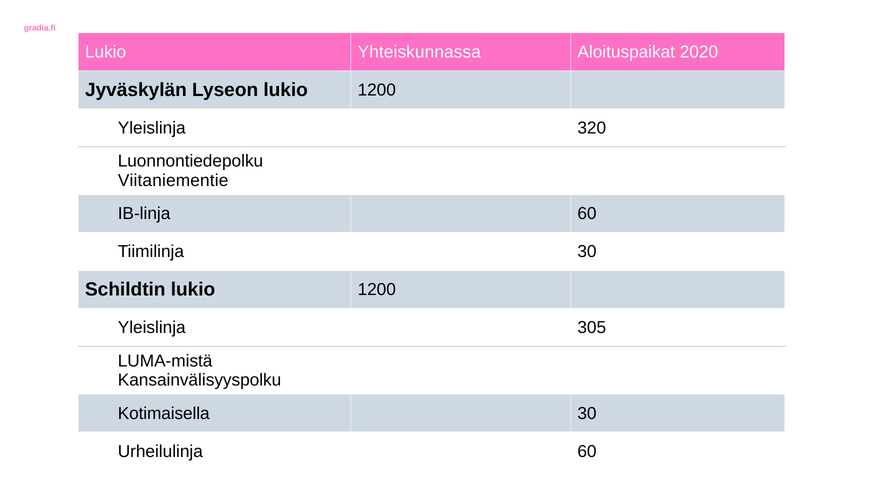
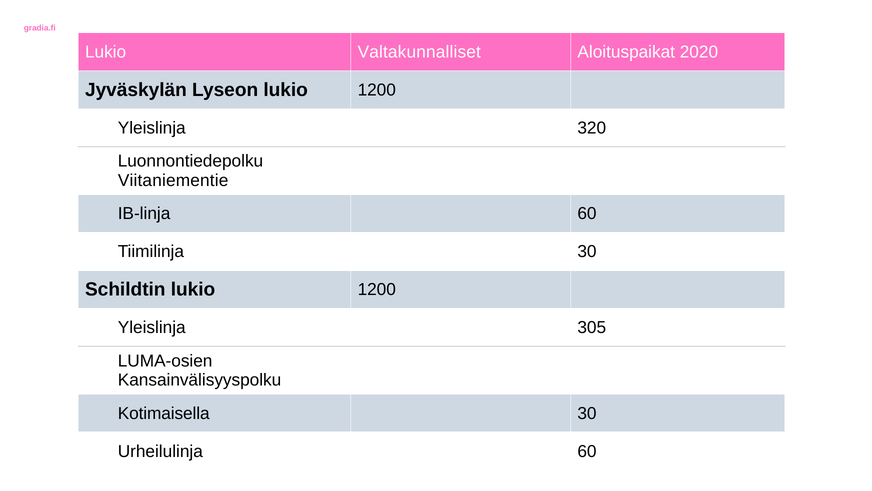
Yhteiskunnassa: Yhteiskunnassa -> Valtakunnalliset
LUMA-mistä: LUMA-mistä -> LUMA-osien
